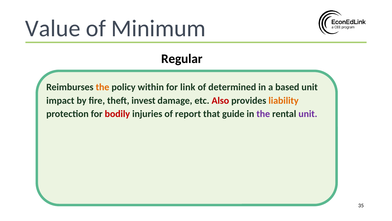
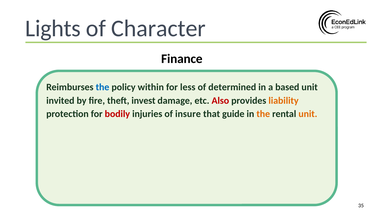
Value: Value -> Lights
Minimum: Minimum -> Character
Regular: Regular -> Finance
the at (103, 87) colour: orange -> blue
link: link -> less
impact: impact -> invited
report: report -> insure
the at (263, 114) colour: purple -> orange
unit at (308, 114) colour: purple -> orange
